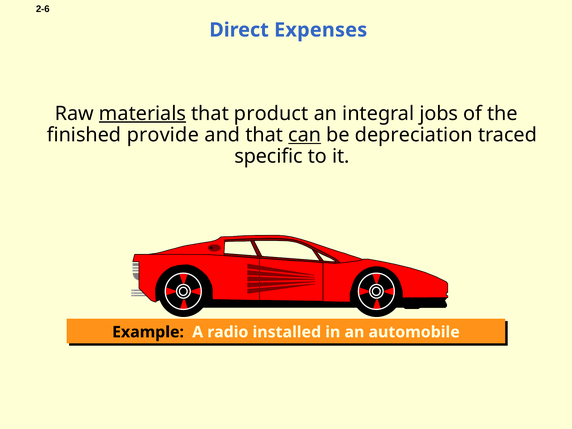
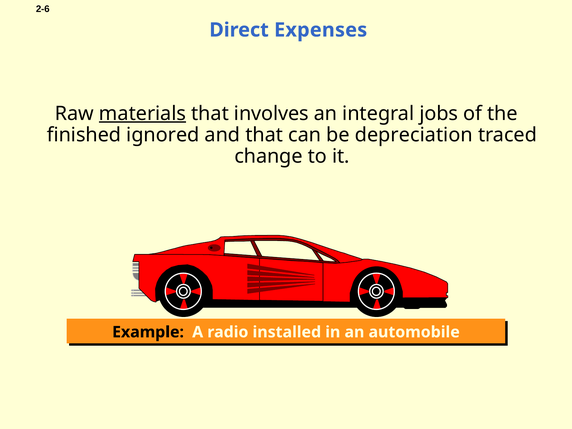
product: product -> involves
provide: provide -> ignored
can underline: present -> none
specific: specific -> change
